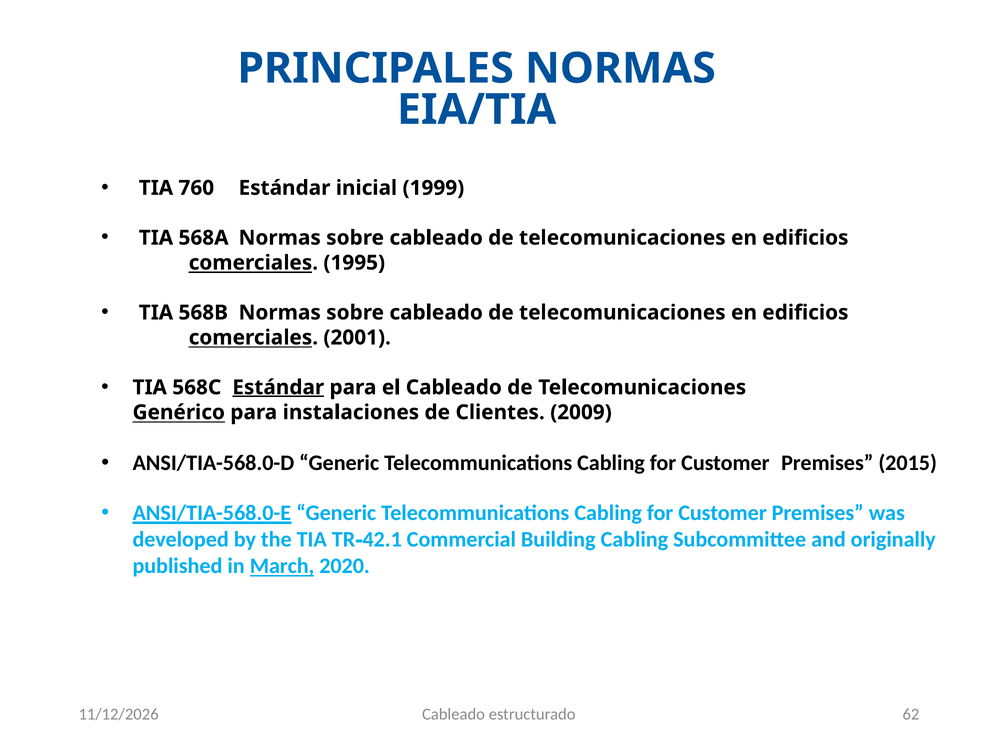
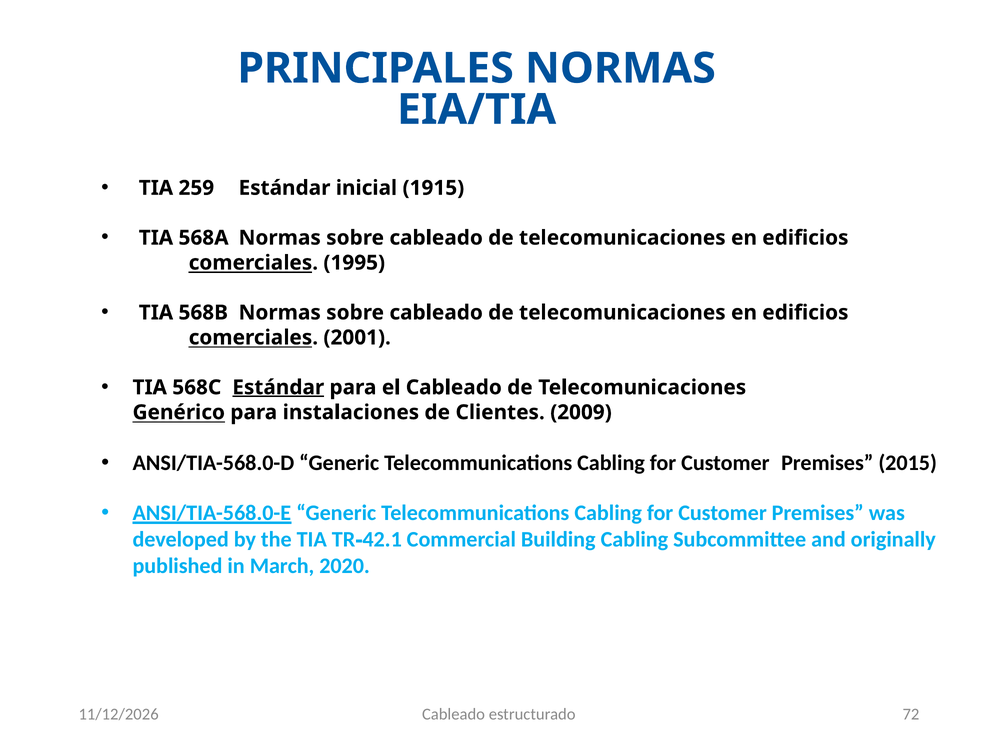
760: 760 -> 259
1999: 1999 -> 1915
March underline: present -> none
62: 62 -> 72
